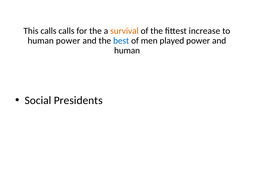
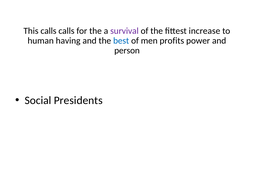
survival colour: orange -> purple
human power: power -> having
played: played -> profits
human at (127, 51): human -> person
